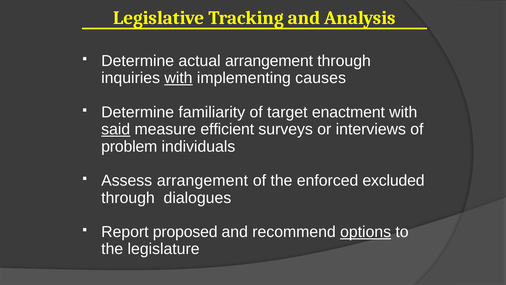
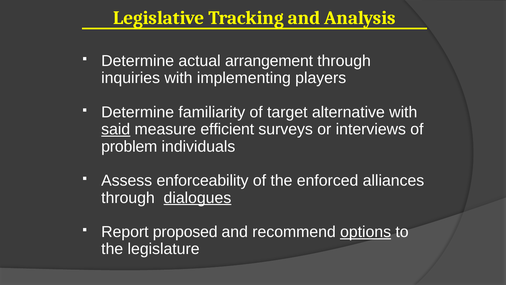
with at (178, 78) underline: present -> none
causes: causes -> players
enactment: enactment -> alternative
Assess arrangement: arrangement -> enforceability
excluded: excluded -> alliances
dialogues underline: none -> present
